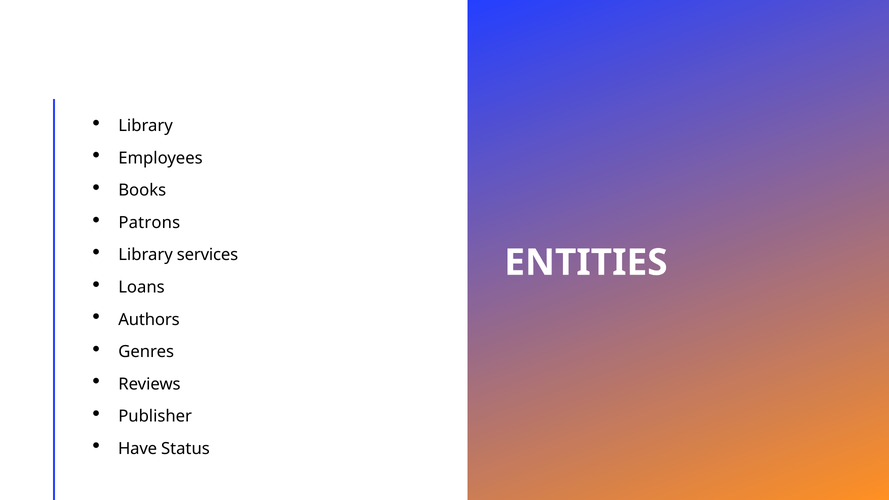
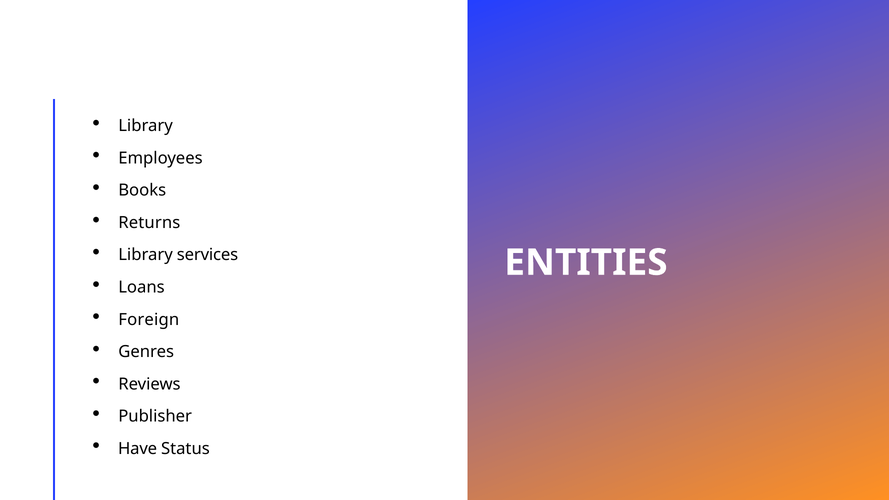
Patrons: Patrons -> Returns
Authors: Authors -> Foreign
